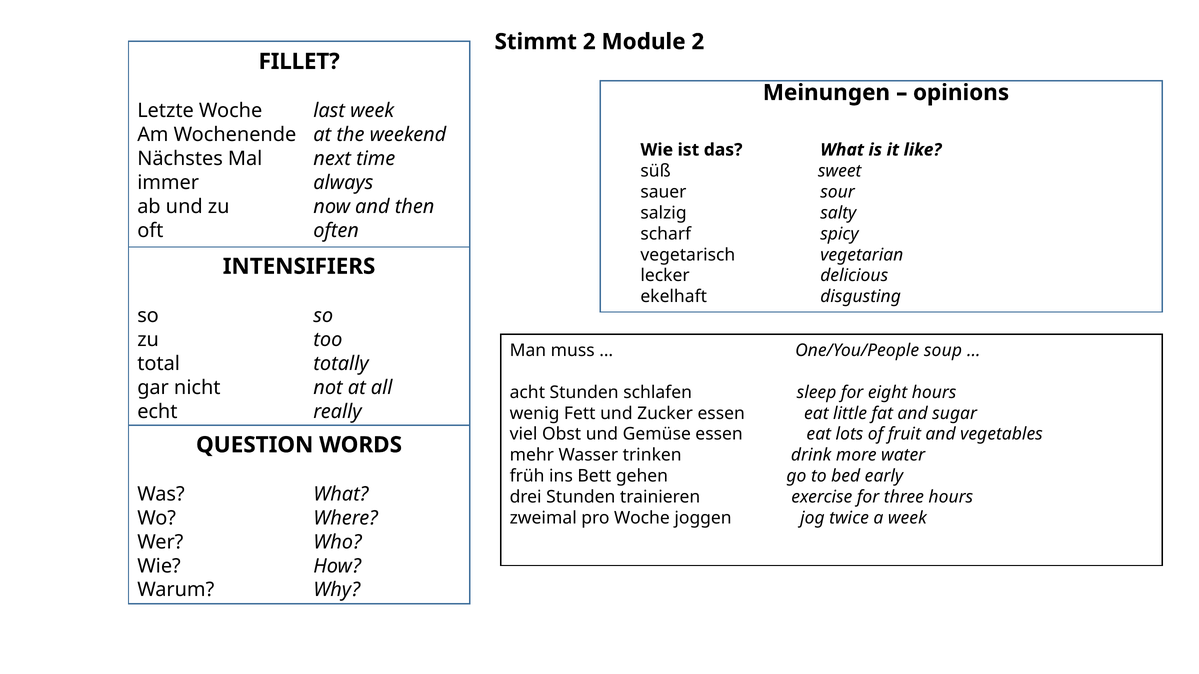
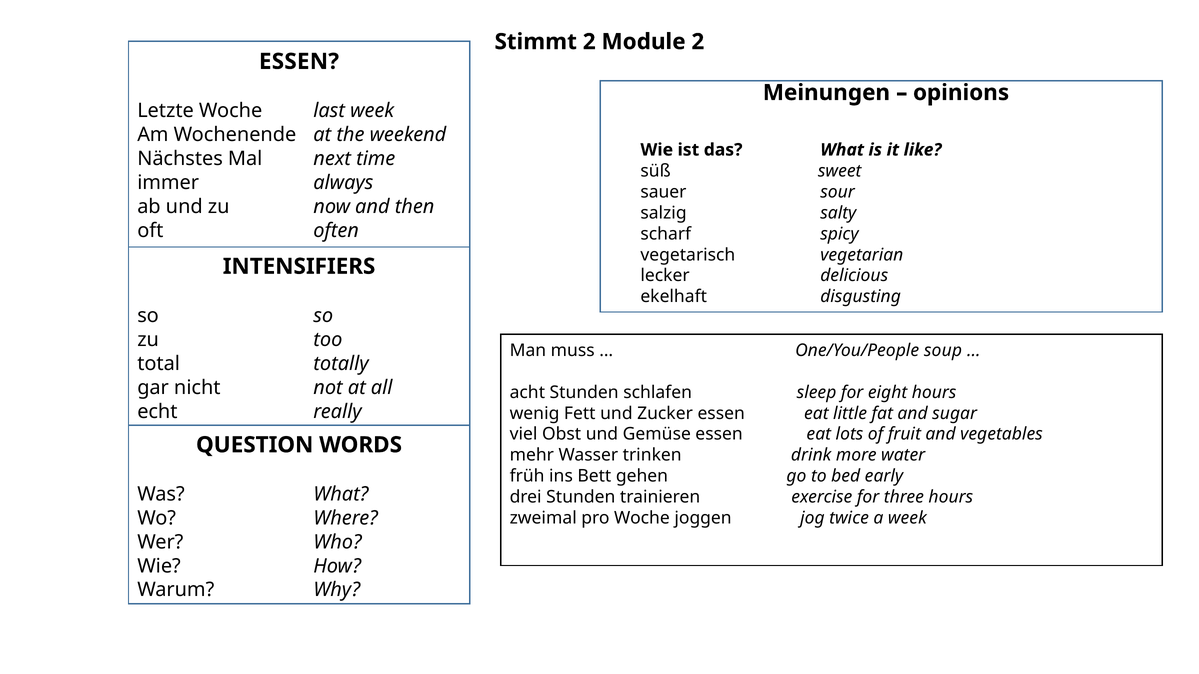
FILLET at (299, 62): FILLET -> ESSEN
